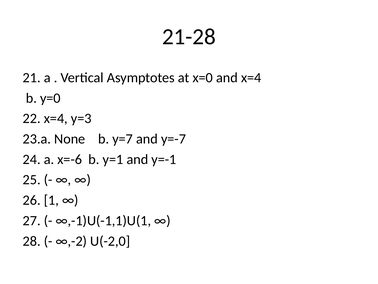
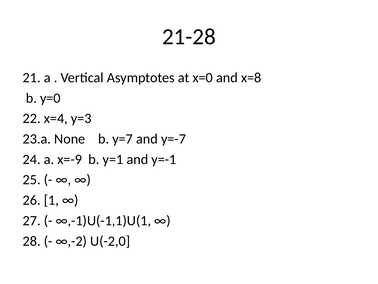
and x=4: x=4 -> x=8
x=-6: x=-6 -> x=-9
